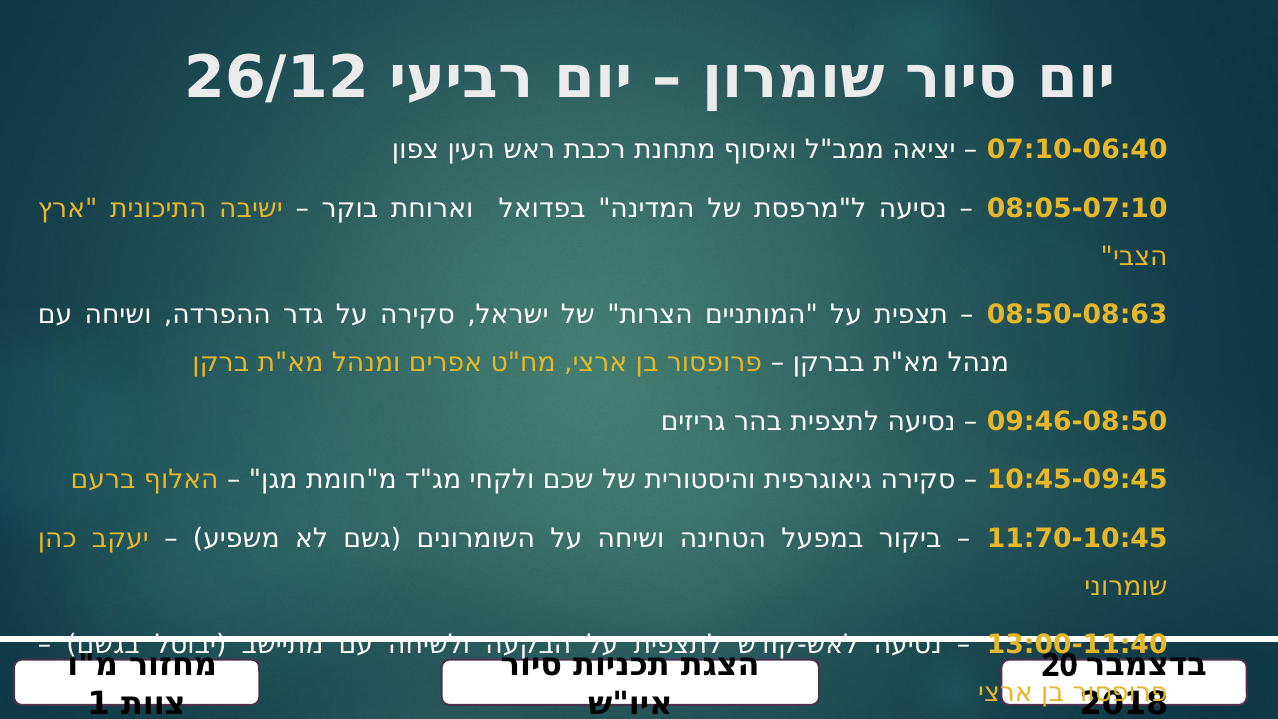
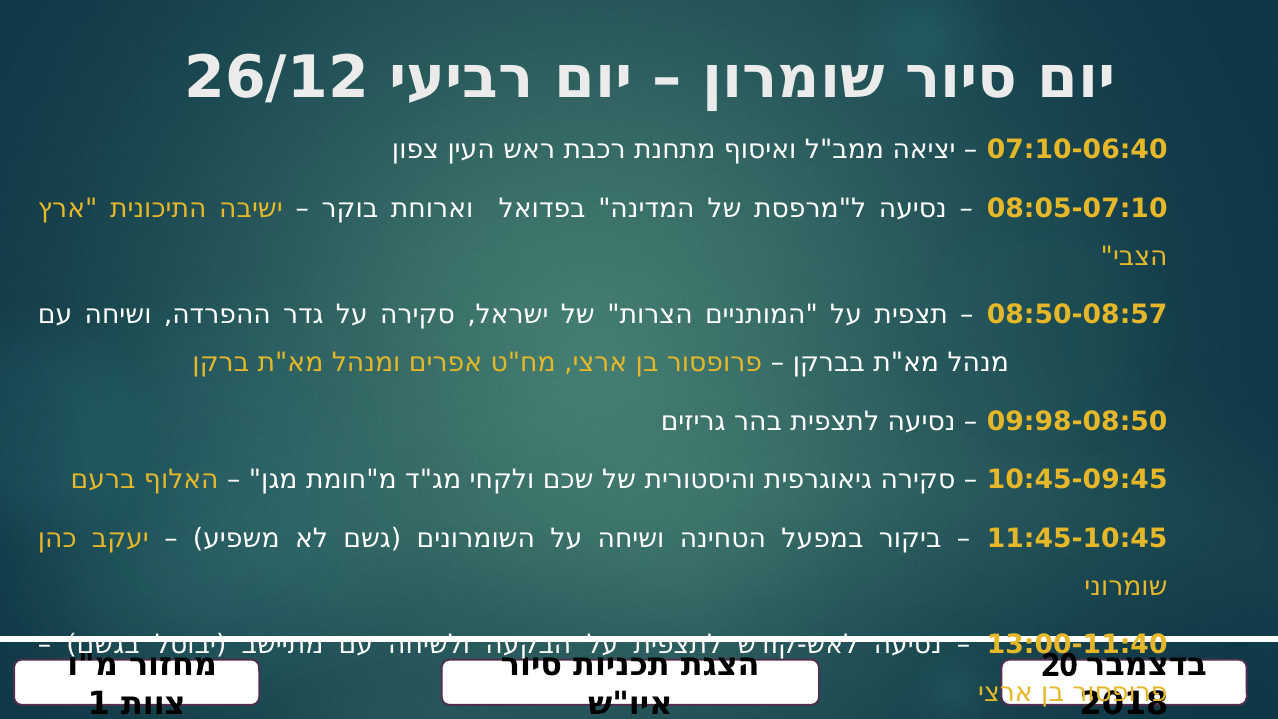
08:50-08:63: 08:50-08:63 -> 08:50-08:57
09:46-08:50: 09:46-08:50 -> 09:98-08:50
11:70-10:45: 11:70-10:45 -> 11:45-10:45
